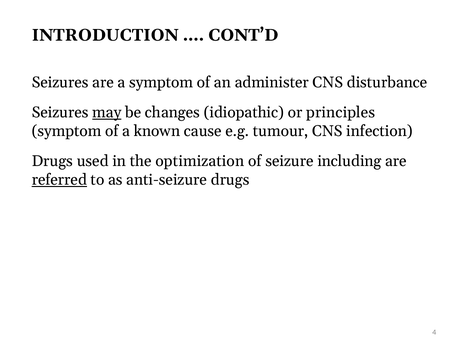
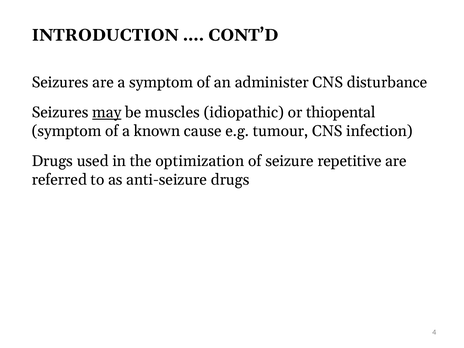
changes: changes -> muscles
principles: principles -> thiopental
including: including -> repetitive
referred underline: present -> none
